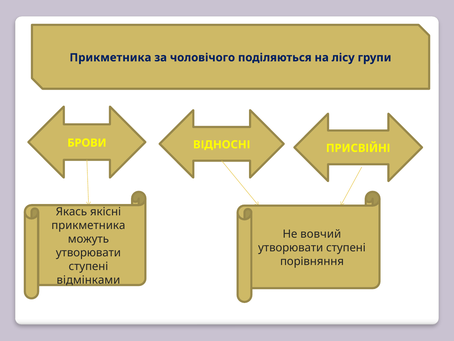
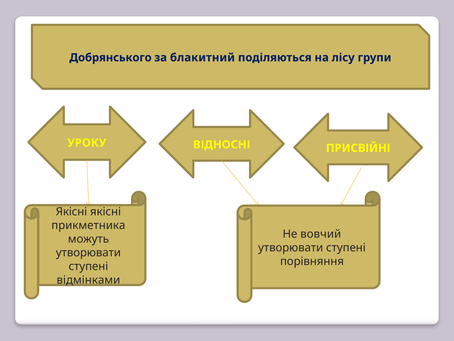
Прикметника at (110, 58): Прикметника -> Добрянського
чоловічого: чоловічого -> блакитний
БРОВИ: БРОВИ -> УРОКУ
Якась at (71, 211): Якась -> Якісні
